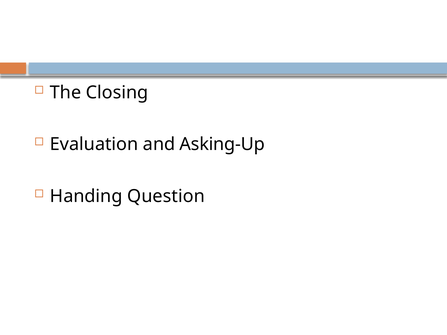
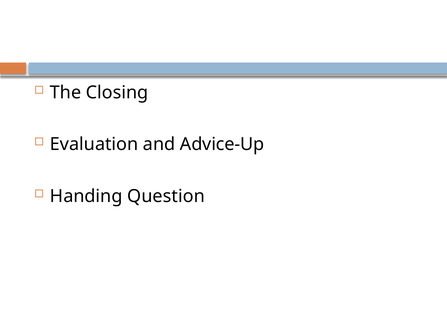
Asking-Up: Asking-Up -> Advice-Up
